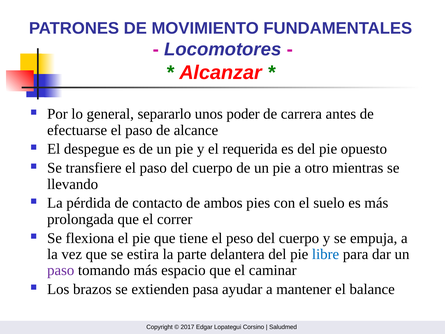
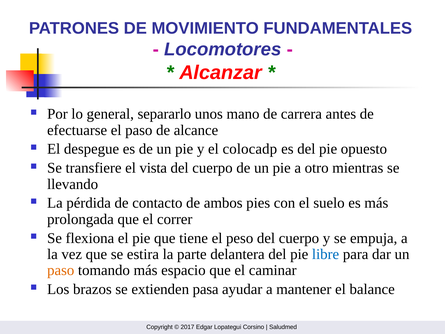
poder: poder -> mano
requerida: requerida -> colocadp
transfiere el paso: paso -> vista
paso at (61, 270) colour: purple -> orange
